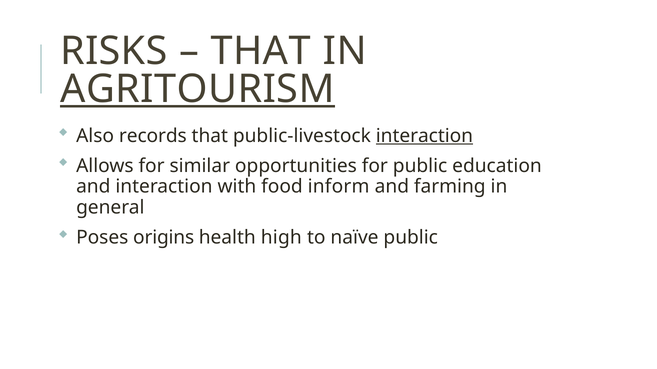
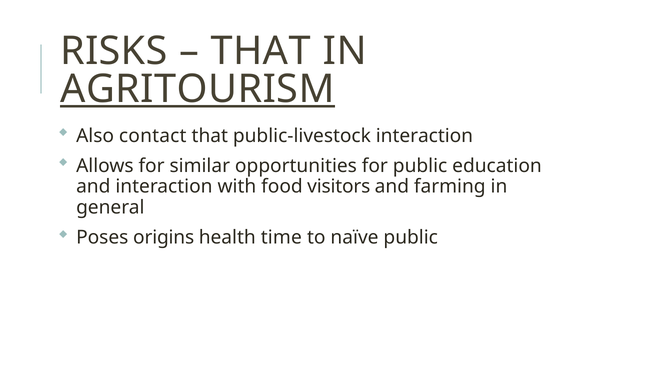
records: records -> contact
interaction at (424, 136) underline: present -> none
inform: inform -> visitors
high: high -> time
